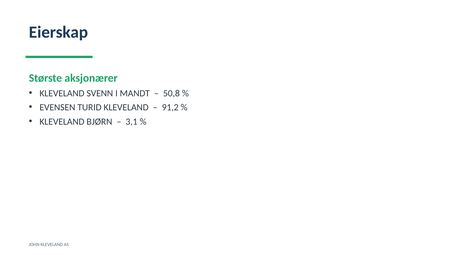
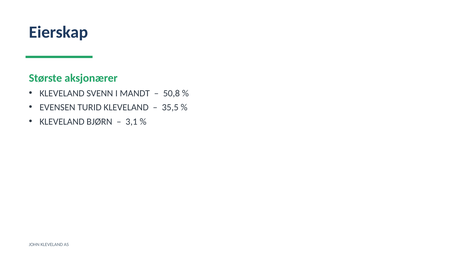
91,2: 91,2 -> 35,5
